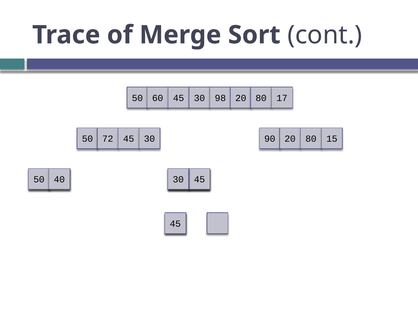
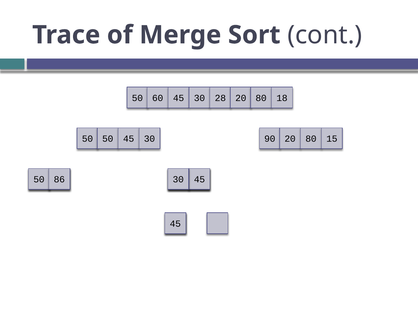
98: 98 -> 28
17: 17 -> 18
50 72: 72 -> 50
40: 40 -> 86
